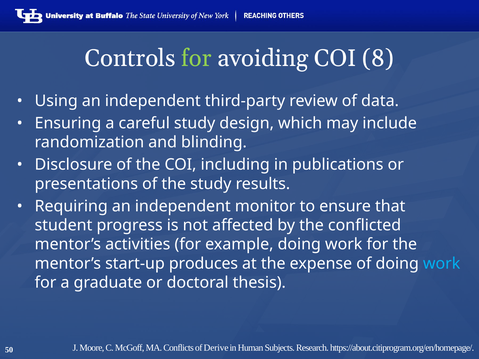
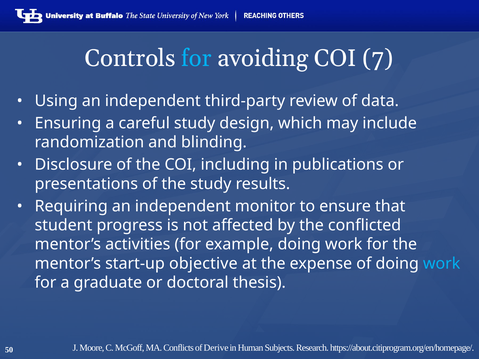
for at (196, 58) colour: light green -> light blue
8: 8 -> 7
produces: produces -> objective
